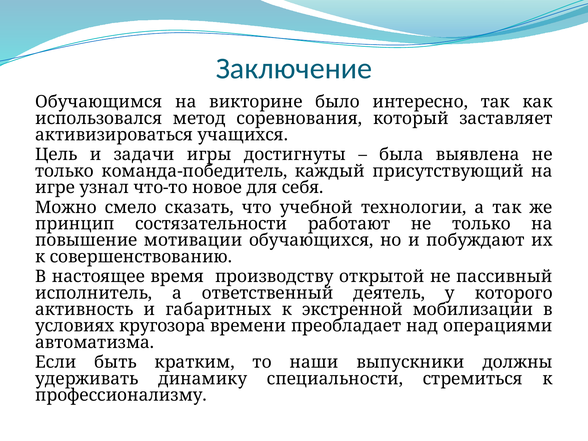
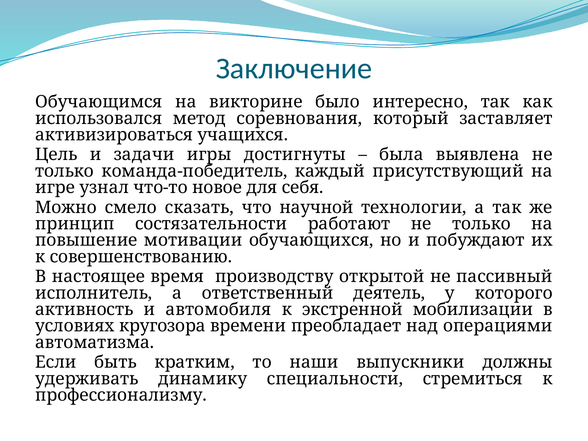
учебной: учебной -> научной
габаритных: габаритных -> автомобиля
